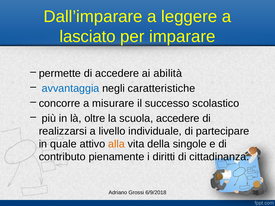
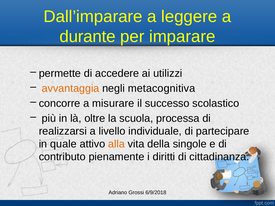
lasciato: lasciato -> durante
abilità: abilità -> utilizzi
avvantaggia colour: blue -> orange
caratteristiche: caratteristiche -> metacognitiva
scuola accedere: accedere -> processa
